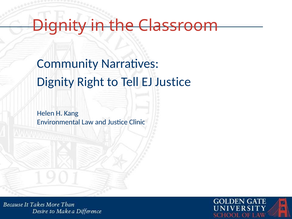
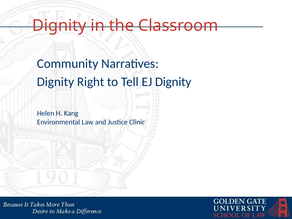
EJ Justice: Justice -> Dignity
